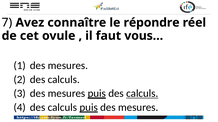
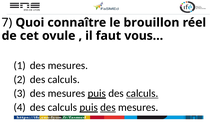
Avez: Avez -> Quoi
répondre: répondre -> brouillon
des at (108, 108) underline: none -> present
